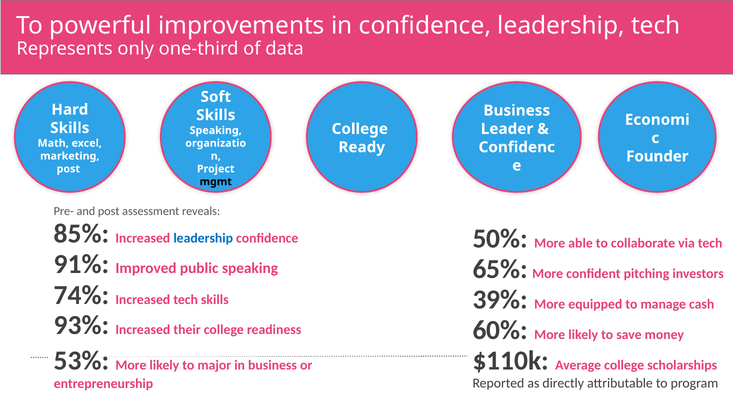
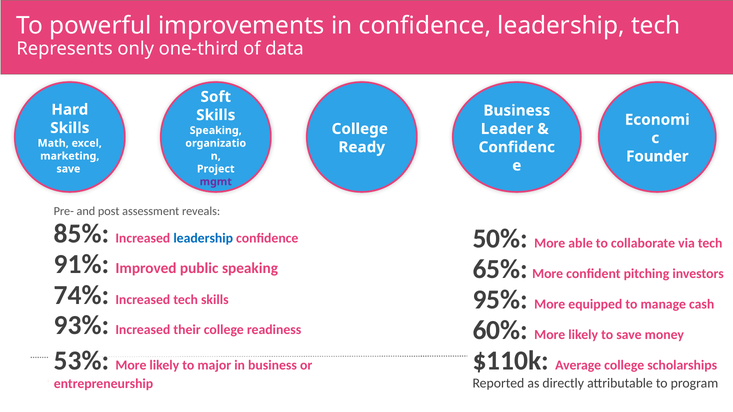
post at (68, 169): post -> save
mgmt colour: black -> purple
39%: 39% -> 95%
